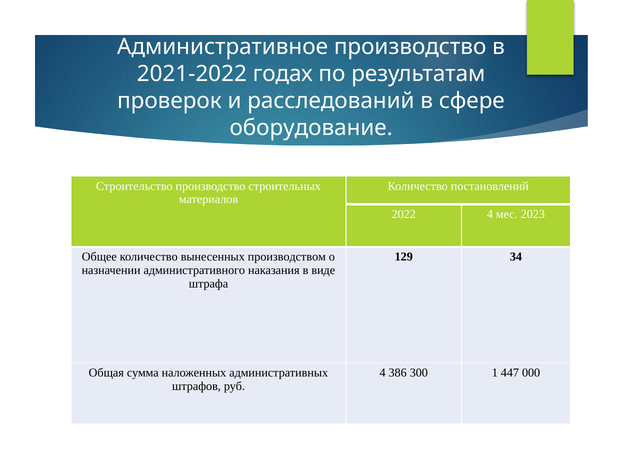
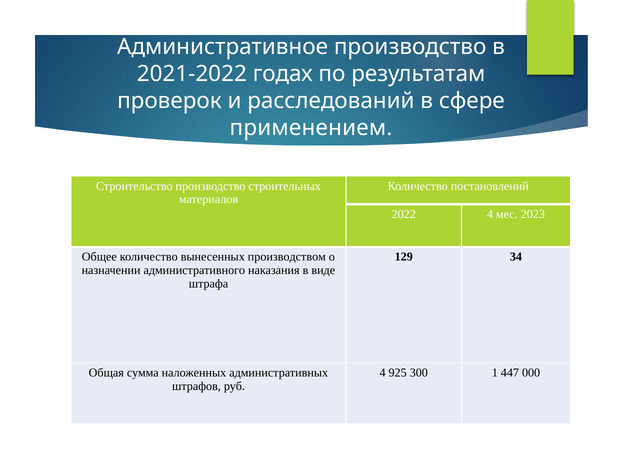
оборудование: оборудование -> применением
386: 386 -> 925
